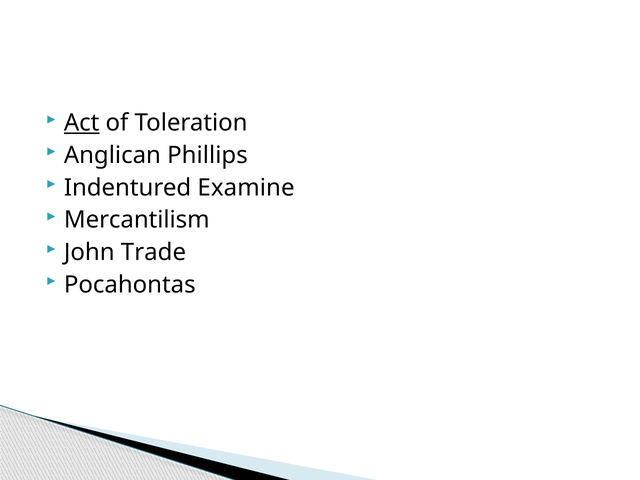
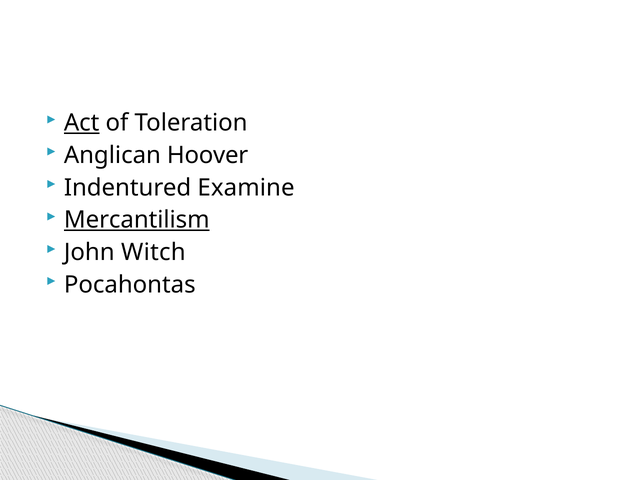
Phillips: Phillips -> Hoover
Mercantilism underline: none -> present
Trade: Trade -> Witch
